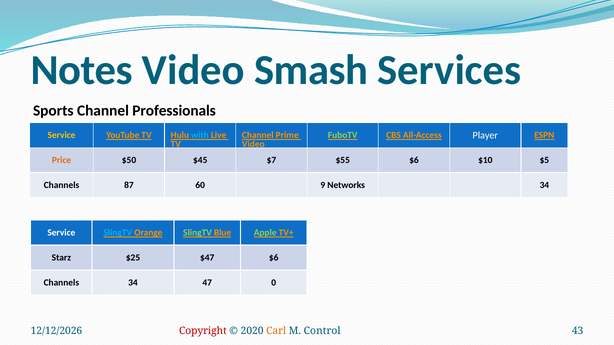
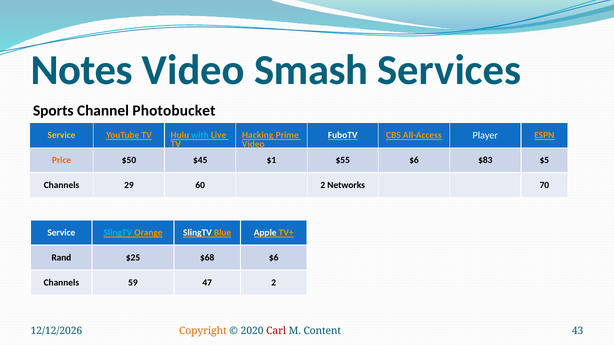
Professionals: Professionals -> Photobucket
Channel at (258, 135): Channel -> Hacking
FuboTV colour: light green -> white
$7: $7 -> $1
$10: $10 -> $83
87: 87 -> 29
60 9: 9 -> 2
Networks 34: 34 -> 70
SlingTV at (197, 233) colour: light green -> white
Apple colour: light green -> white
Starz: Starz -> Rand
$47: $47 -> $68
Channels 34: 34 -> 59
47 0: 0 -> 2
Copyright colour: red -> orange
Carl colour: orange -> red
Control: Control -> Content
